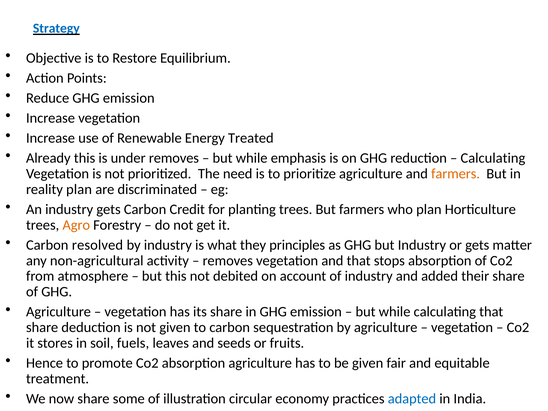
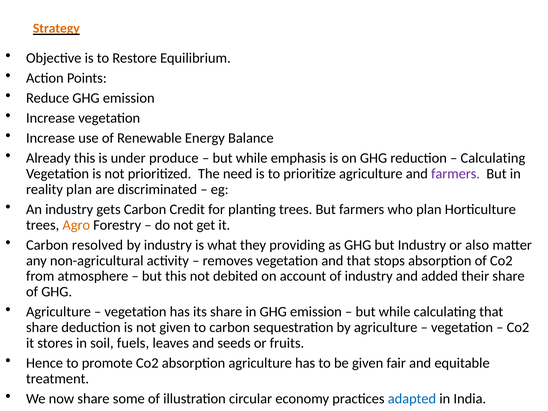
Strategy colour: blue -> orange
Treated: Treated -> Balance
under removes: removes -> produce
farmers at (456, 174) colour: orange -> purple
principles: principles -> providing
or gets: gets -> also
